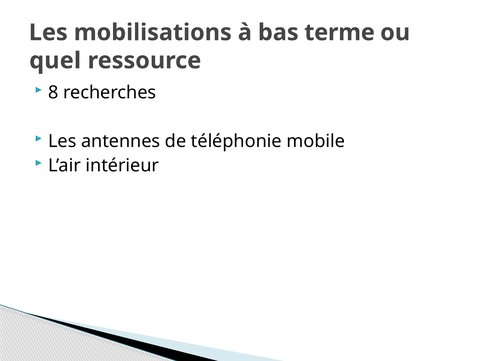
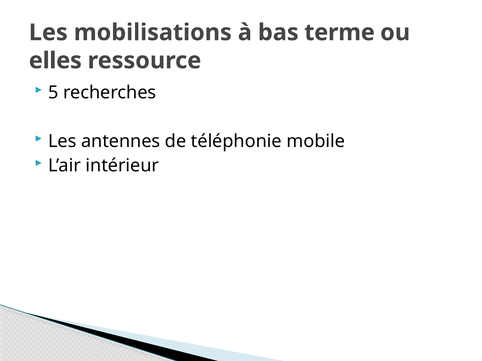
quel: quel -> elles
8: 8 -> 5
